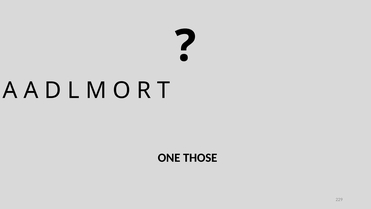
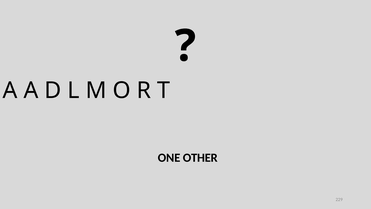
THOSE: THOSE -> OTHER
